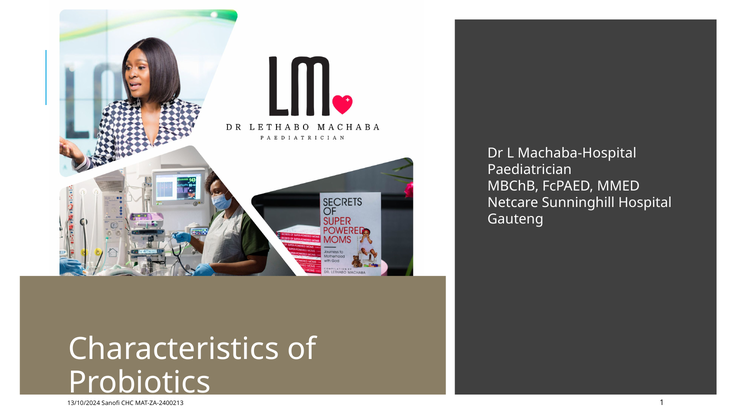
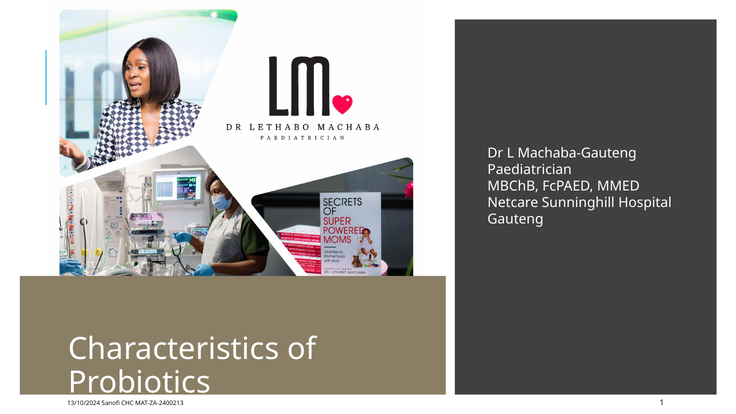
Machaba-Hospital: Machaba-Hospital -> Machaba-Gauteng
